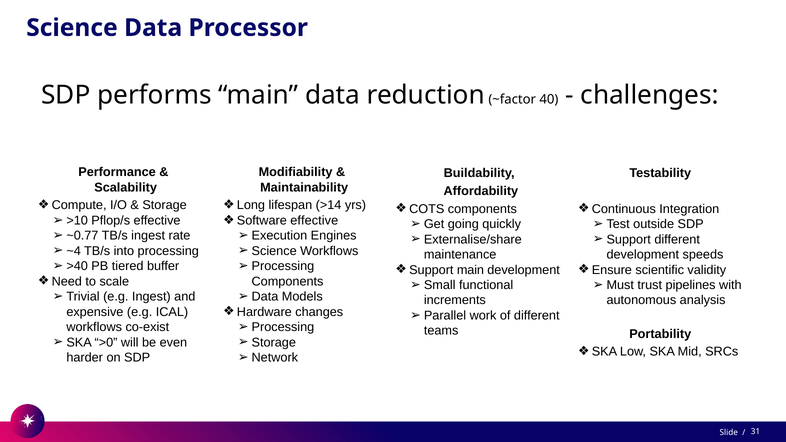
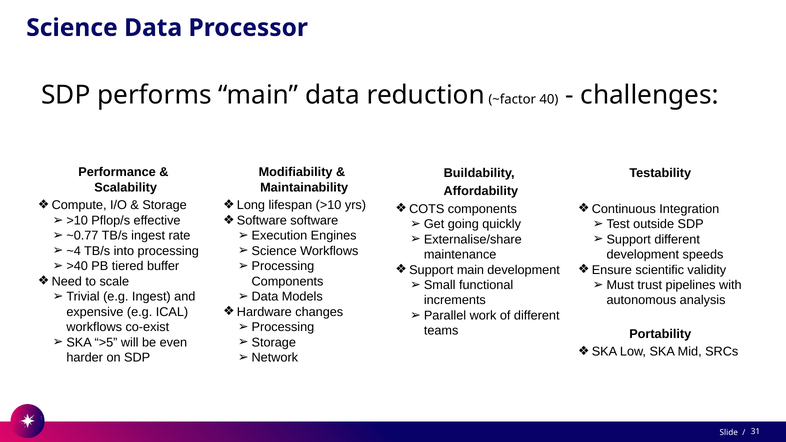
>14: >14 -> >10
effective at (314, 221): effective -> software
>0: >0 -> >5
